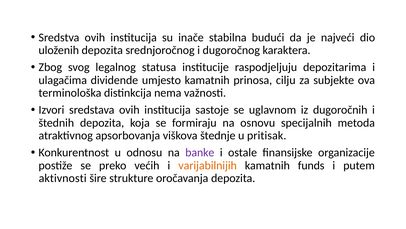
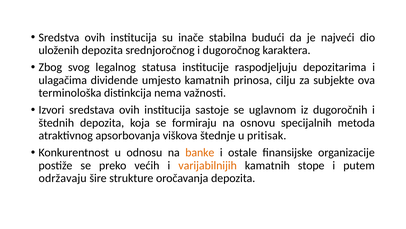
banke colour: purple -> orange
funds: funds -> stope
aktivnosti: aktivnosti -> održavaju
